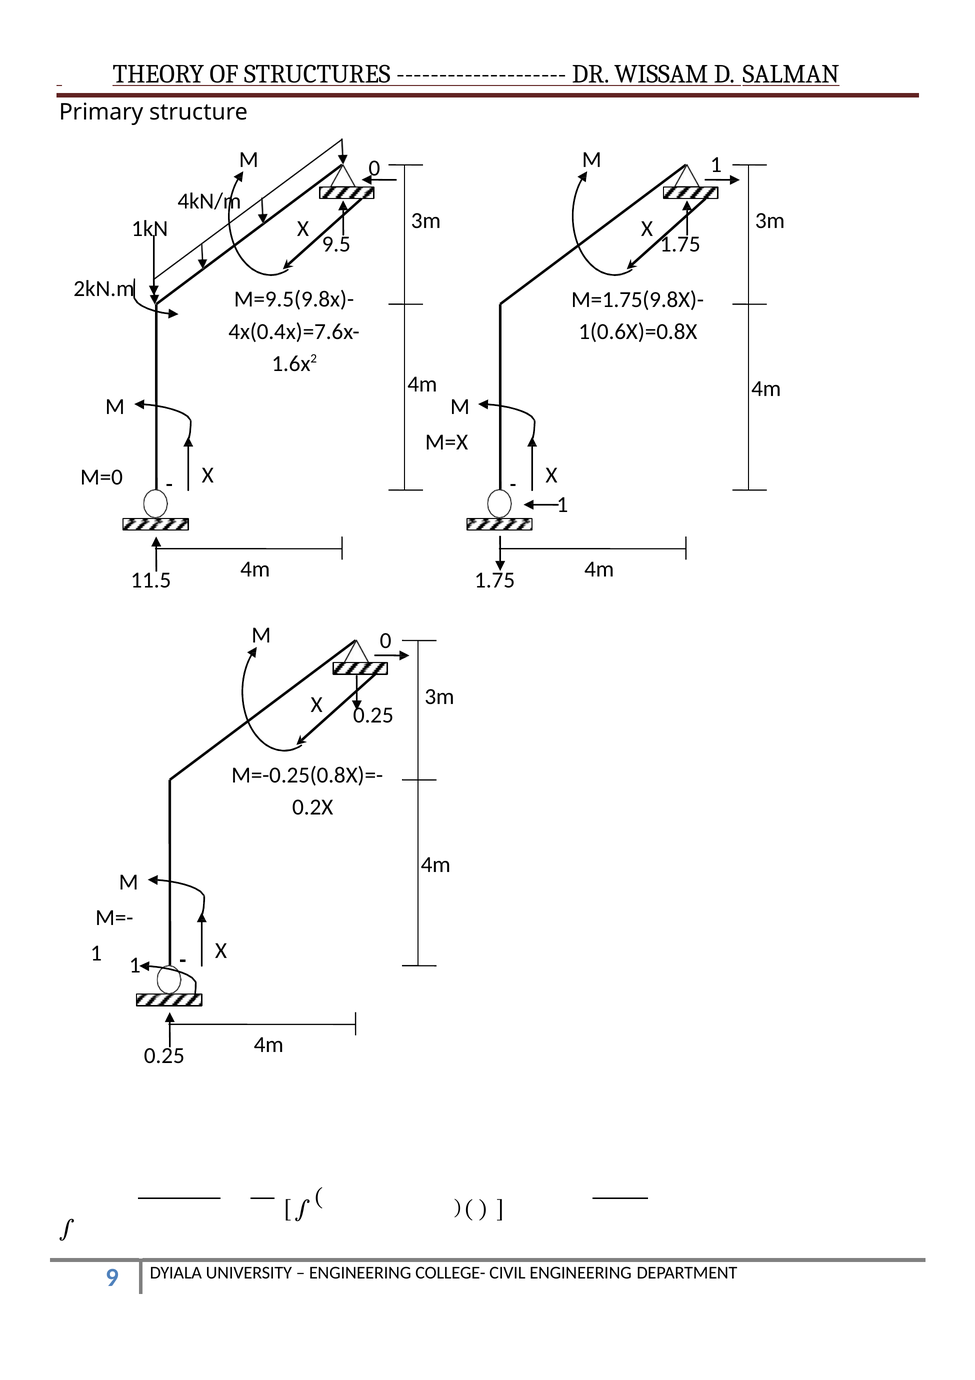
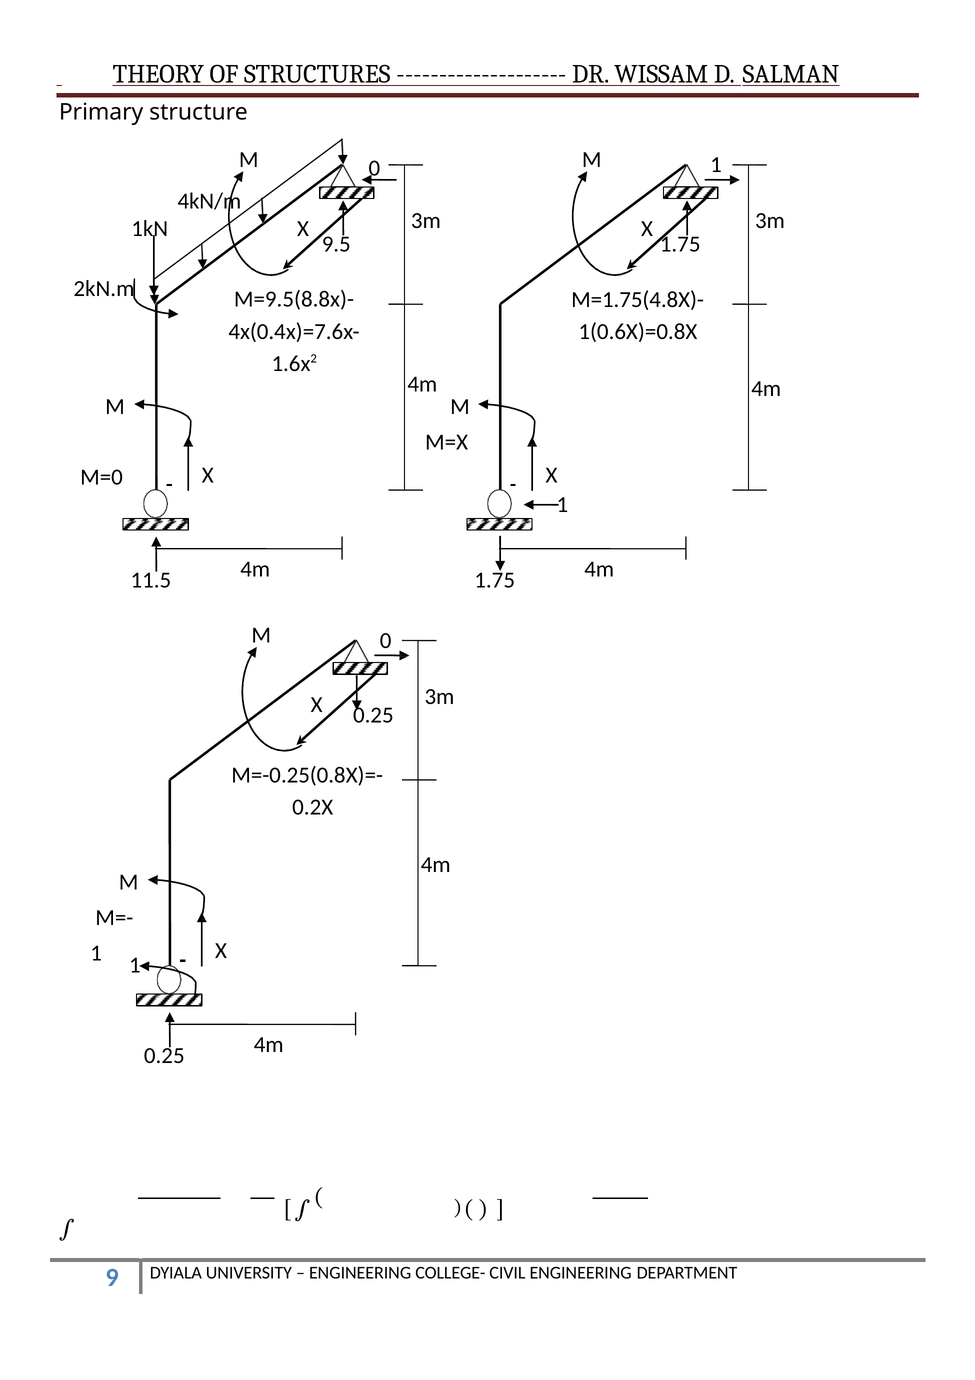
M=9.5(9.8x)-: M=9.5(9.8x)- -> M=9.5(8.8x)-
M=1.75(9.8X)-: M=1.75(9.8X)- -> M=1.75(4.8X)-
